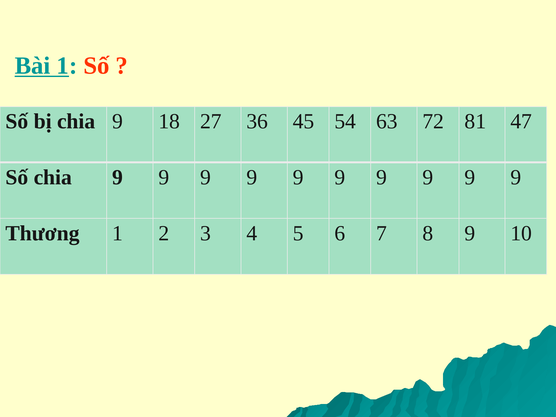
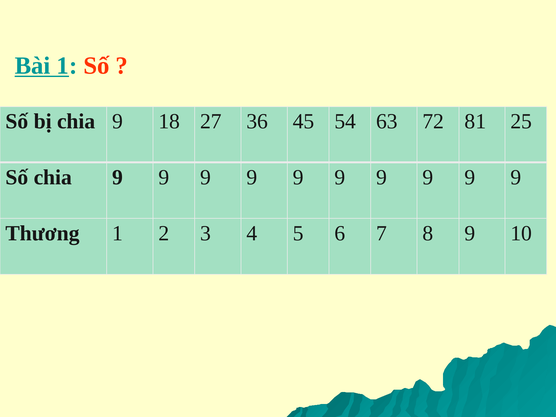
47: 47 -> 25
